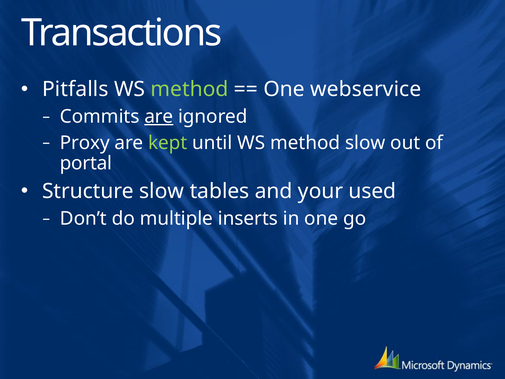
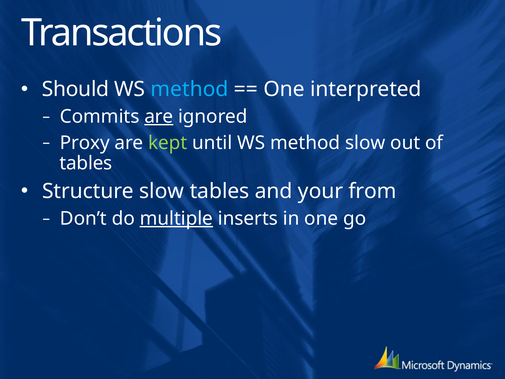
Pitfalls: Pitfalls -> Should
method at (190, 89) colour: light green -> light blue
webservice: webservice -> interpreted
portal at (86, 163): portal -> tables
used: used -> from
multiple underline: none -> present
